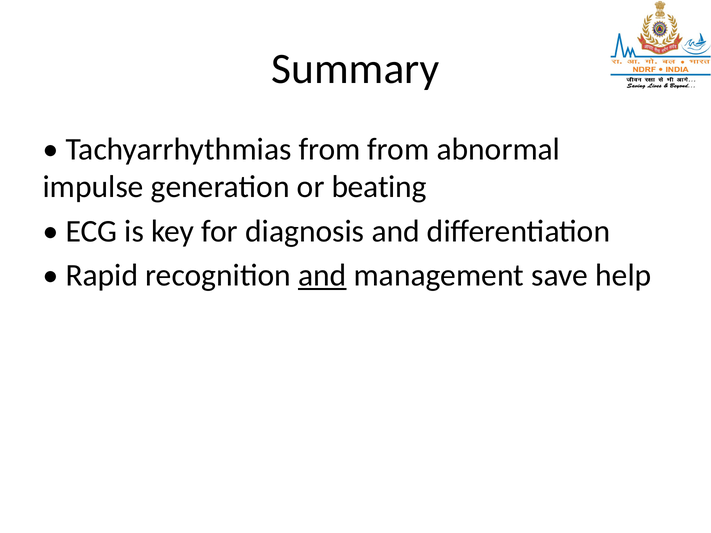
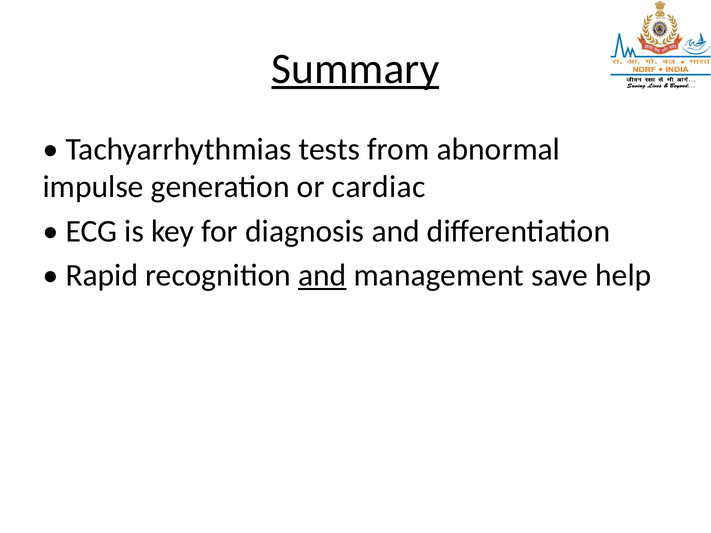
Summary underline: none -> present
Tachyarrhythmias from: from -> tests
beating: beating -> cardiac
